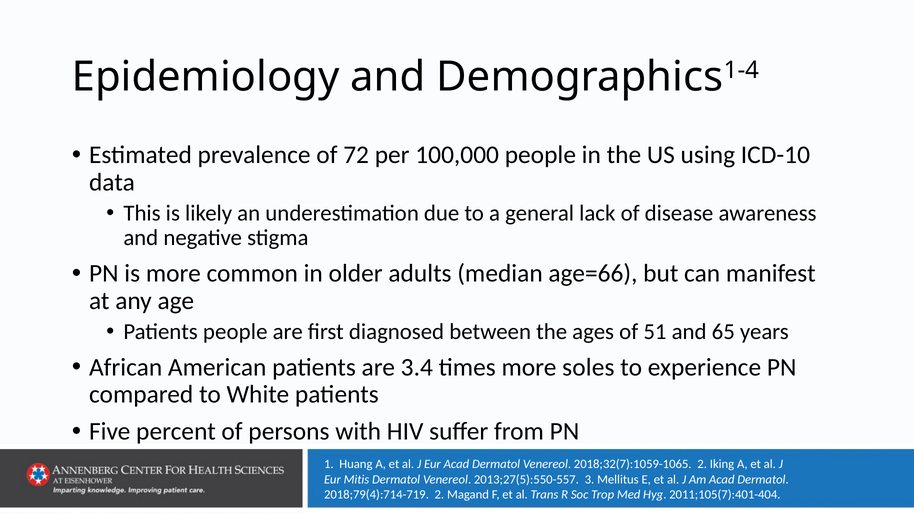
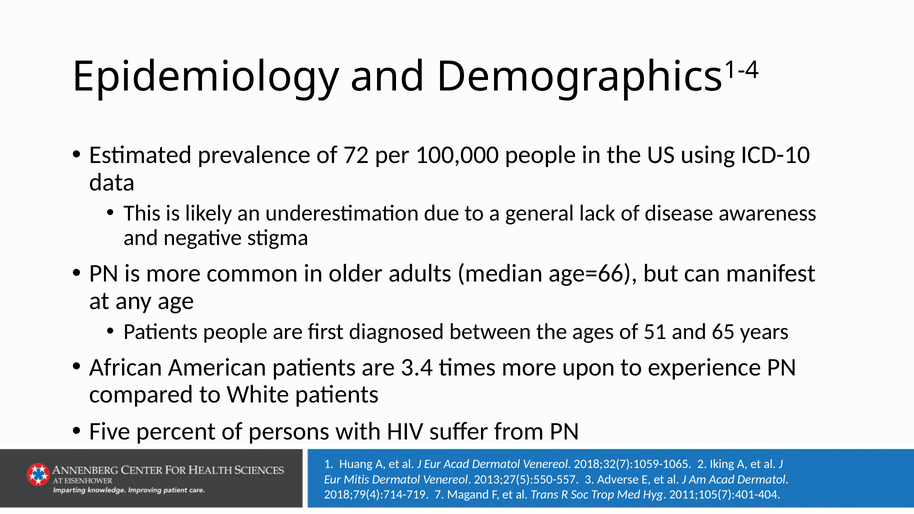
soles: soles -> upon
Mellitus: Mellitus -> Adverse
2018;79(4):714-719 2: 2 -> 7
